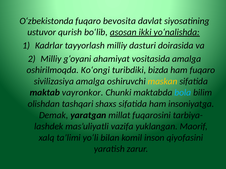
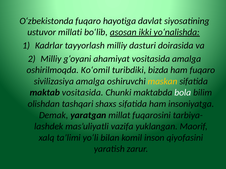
bevosita: bevosita -> hayotiga
qurish: qurish -> millati
Ko‘ongi: Ko‘ongi -> Ko‘omil
maktab vayronkor: vayronkor -> vositasida
bola colour: light blue -> white
